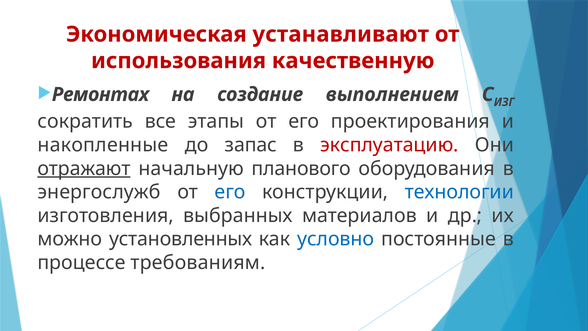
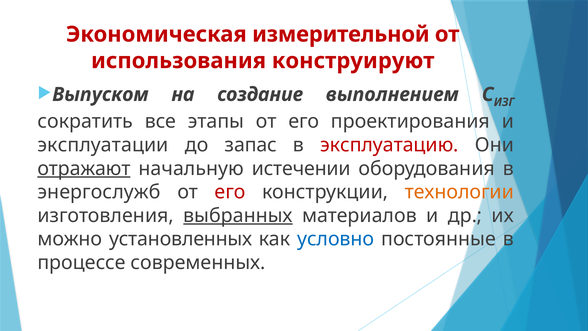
устанавливают: устанавливают -> измерительной
качественную: качественную -> конструируют
Ремонтах: Ремонтах -> Выпуском
накопленные: накопленные -> эксплуатации
планового: планового -> истечении
его at (230, 192) colour: blue -> red
технологии colour: blue -> orange
выбранных underline: none -> present
требованиям: требованиям -> современных
